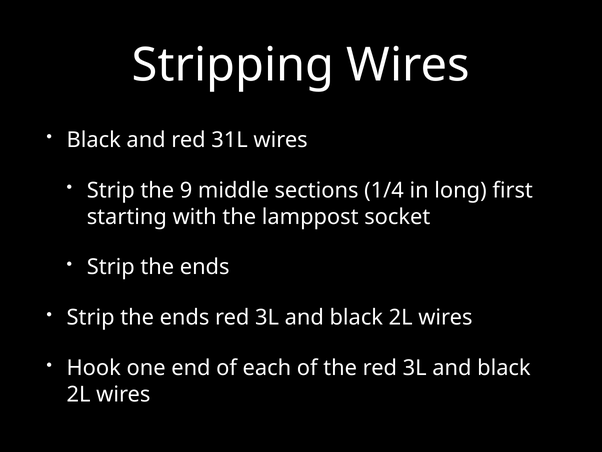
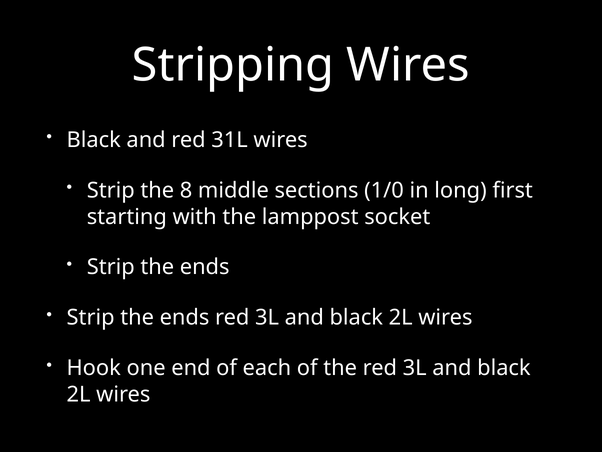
9: 9 -> 8
1/4: 1/4 -> 1/0
